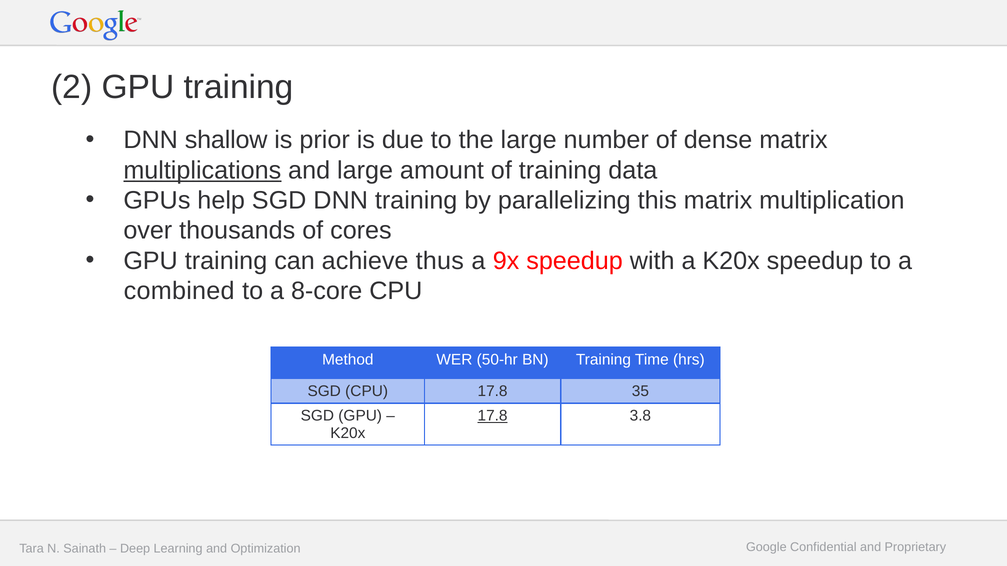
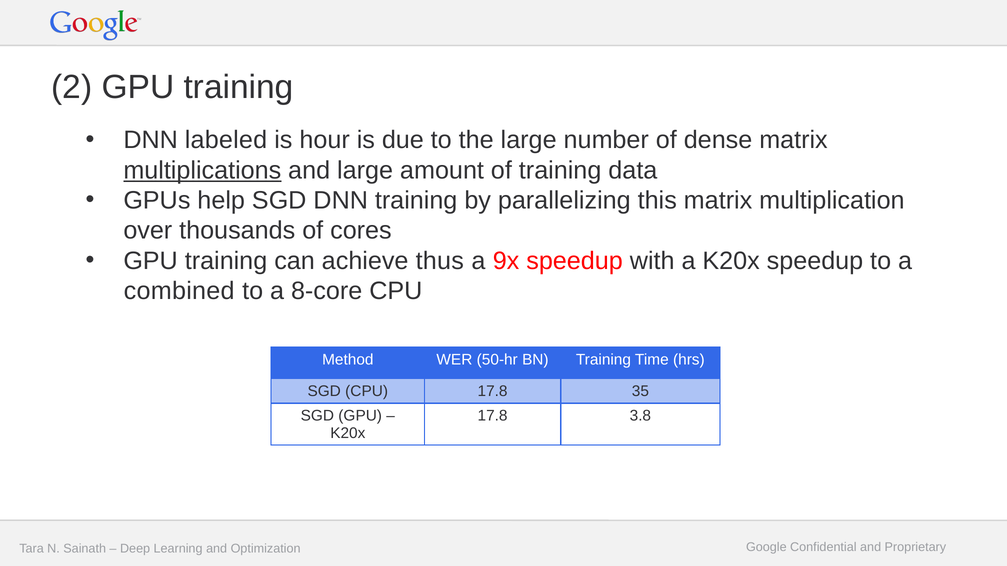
shallow: shallow -> labeled
prior: prior -> hour
17.8 at (493, 416) underline: present -> none
